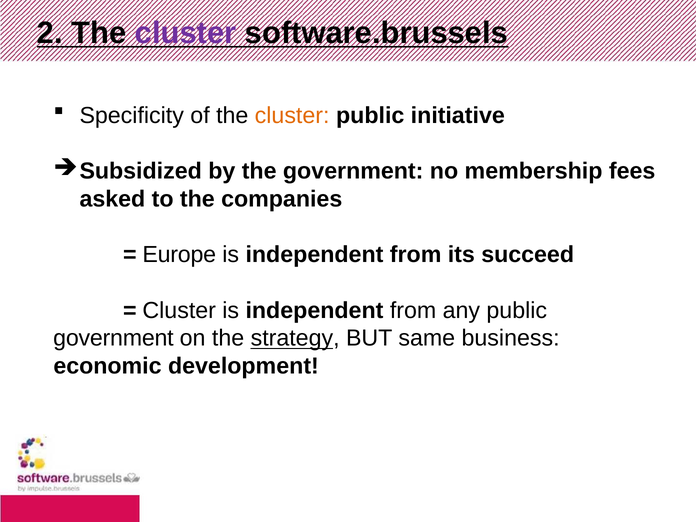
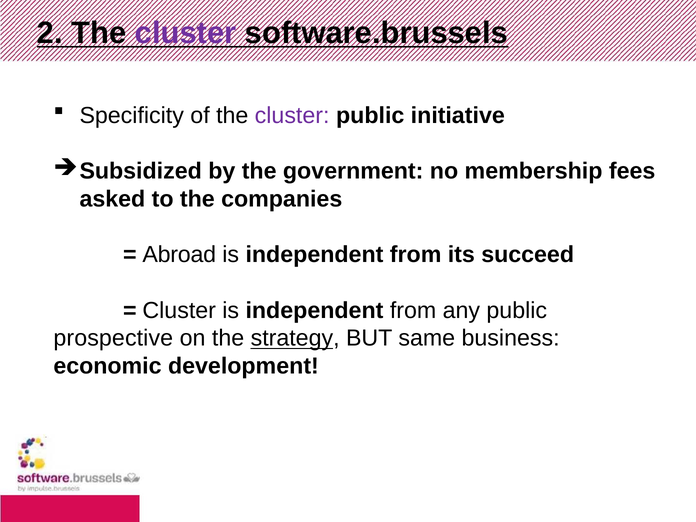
cluster at (292, 116) colour: orange -> purple
Europe: Europe -> Abroad
government at (113, 338): government -> prospective
